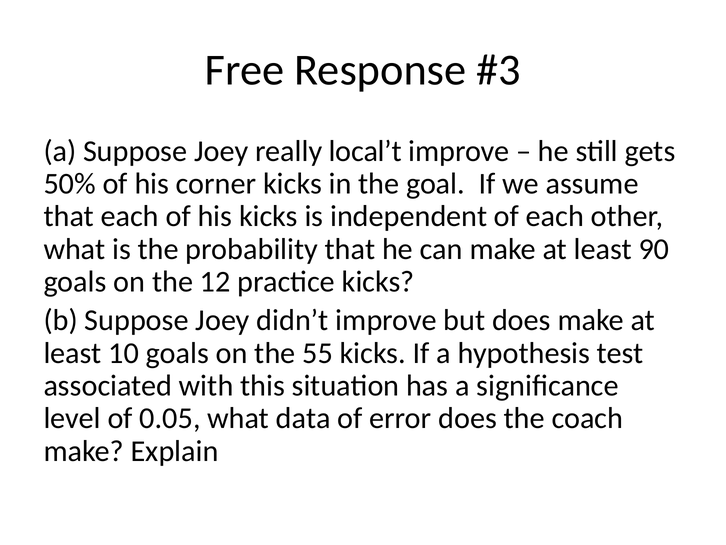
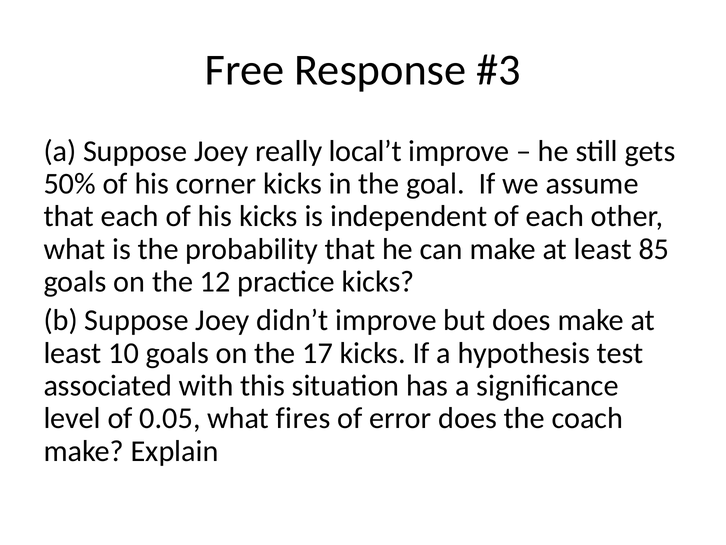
90: 90 -> 85
55: 55 -> 17
data: data -> fires
